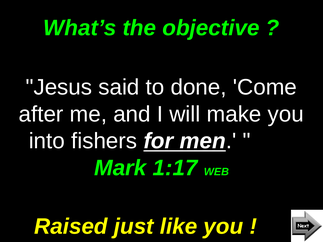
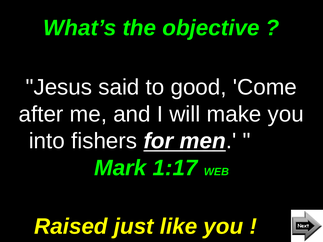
done: done -> good
